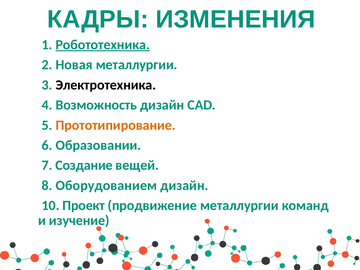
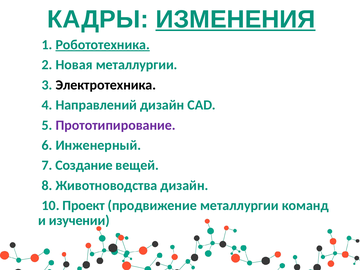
ИЗМЕНЕНИЯ underline: none -> present
Возможность: Возможность -> Направлений
Прототипирование colour: orange -> purple
Образовании: Образовании -> Инженерный
Оборудованием: Оборудованием -> Животноводства
изучение: изучение -> изучении
